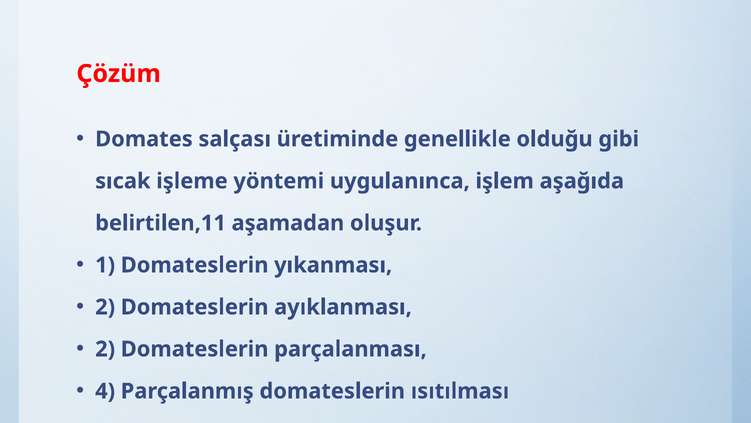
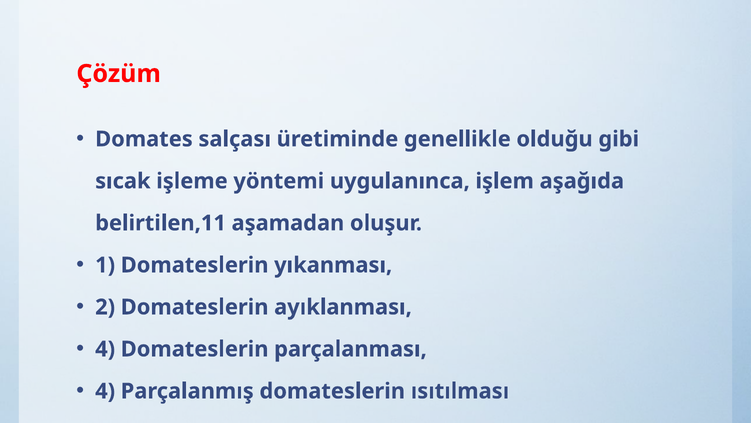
2 at (105, 349): 2 -> 4
